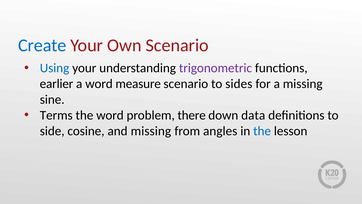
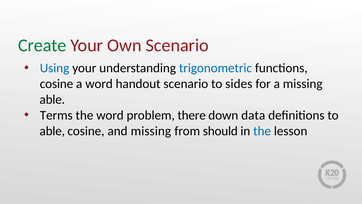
Create colour: blue -> green
trigonometric colour: purple -> blue
earlier at (57, 84): earlier -> cosine
measure: measure -> handout
sine at (52, 99): sine -> able
side at (52, 131): side -> able
angles: angles -> should
